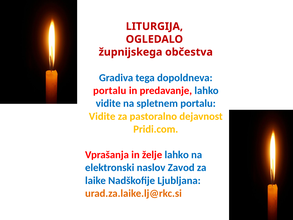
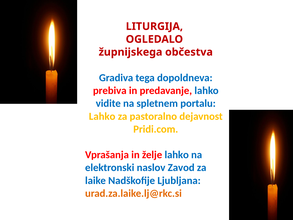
portalu at (110, 91): portalu -> prebiva
Vidite at (102, 116): Vidite -> Lahko
